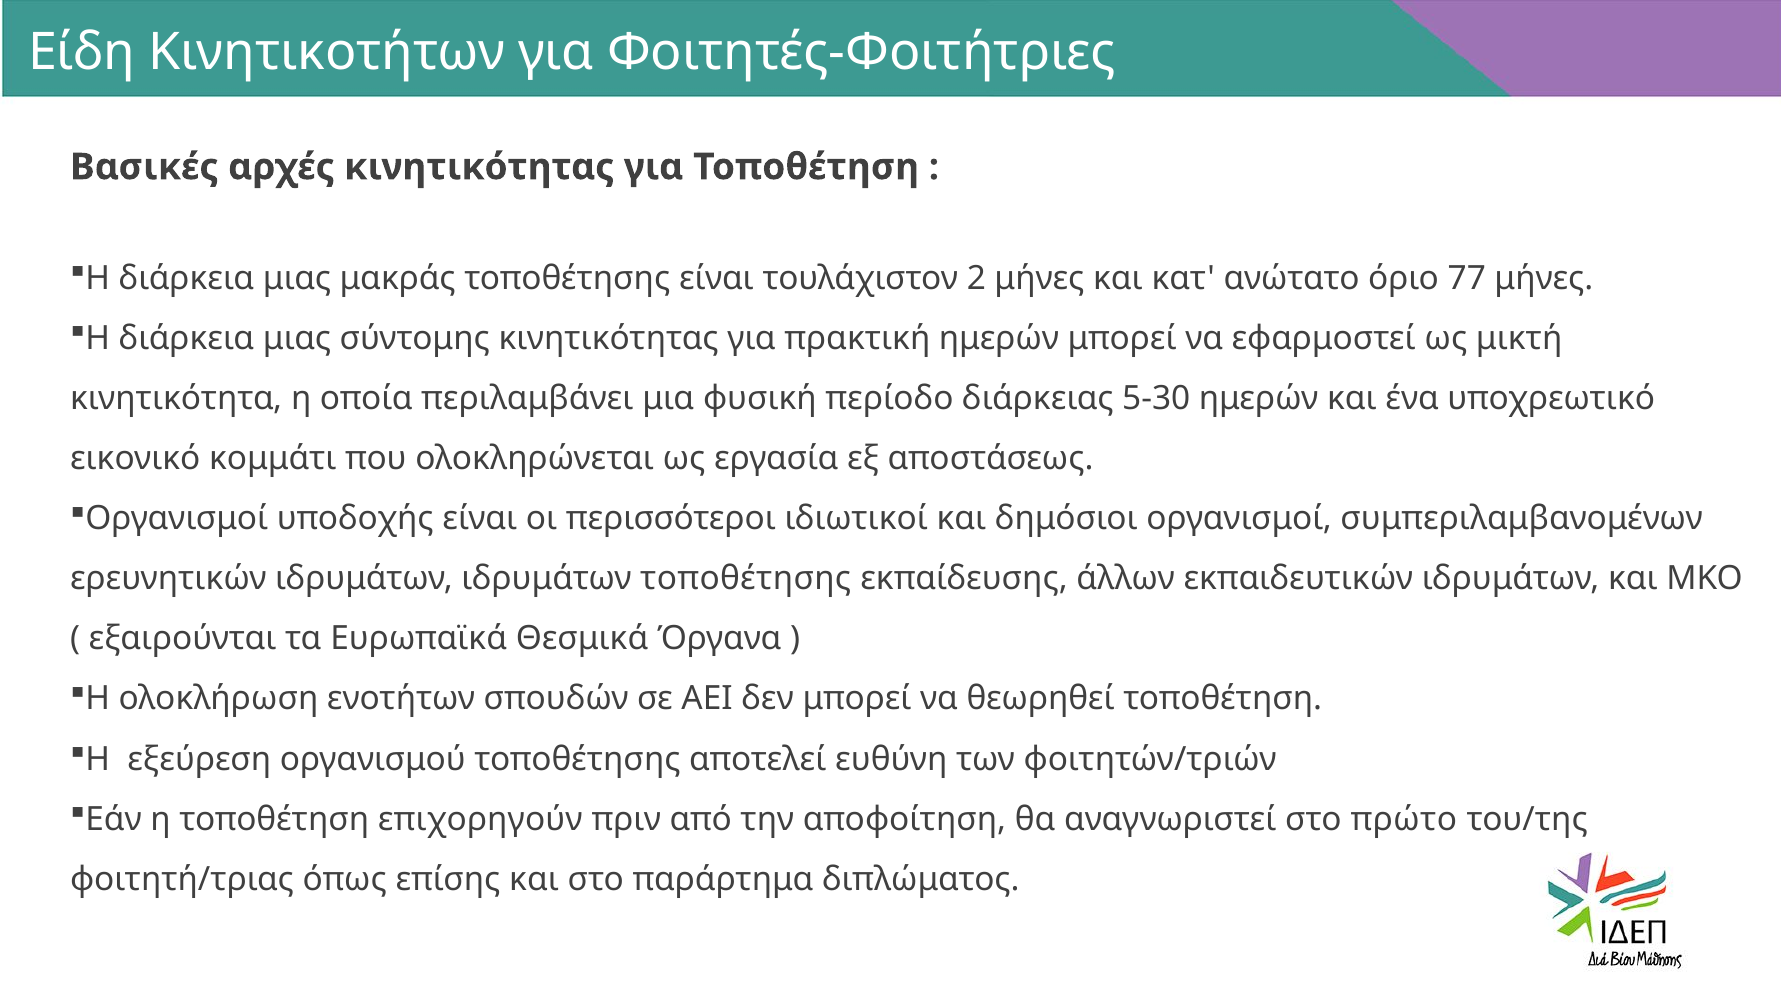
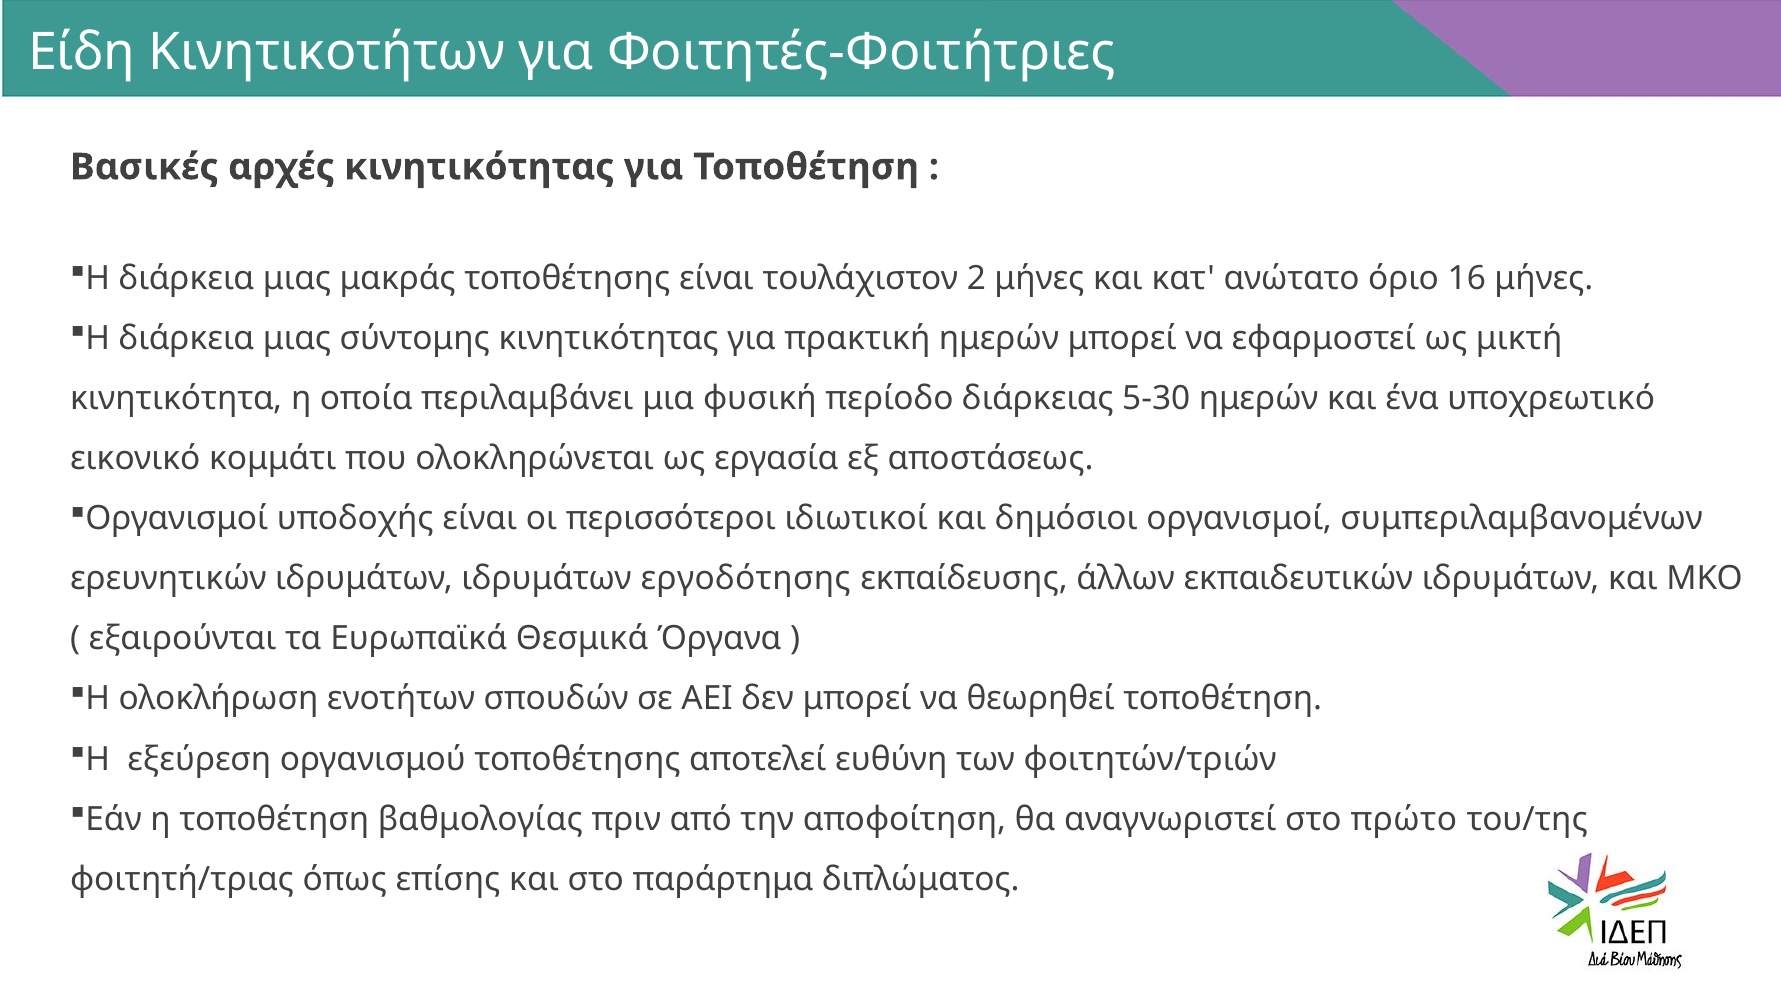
77: 77 -> 16
ιδρυμάτων τοποθέτησης: τοποθέτησης -> εργοδότησης
επιχορηγούν: επιχορηγούν -> βαθμολογίας
